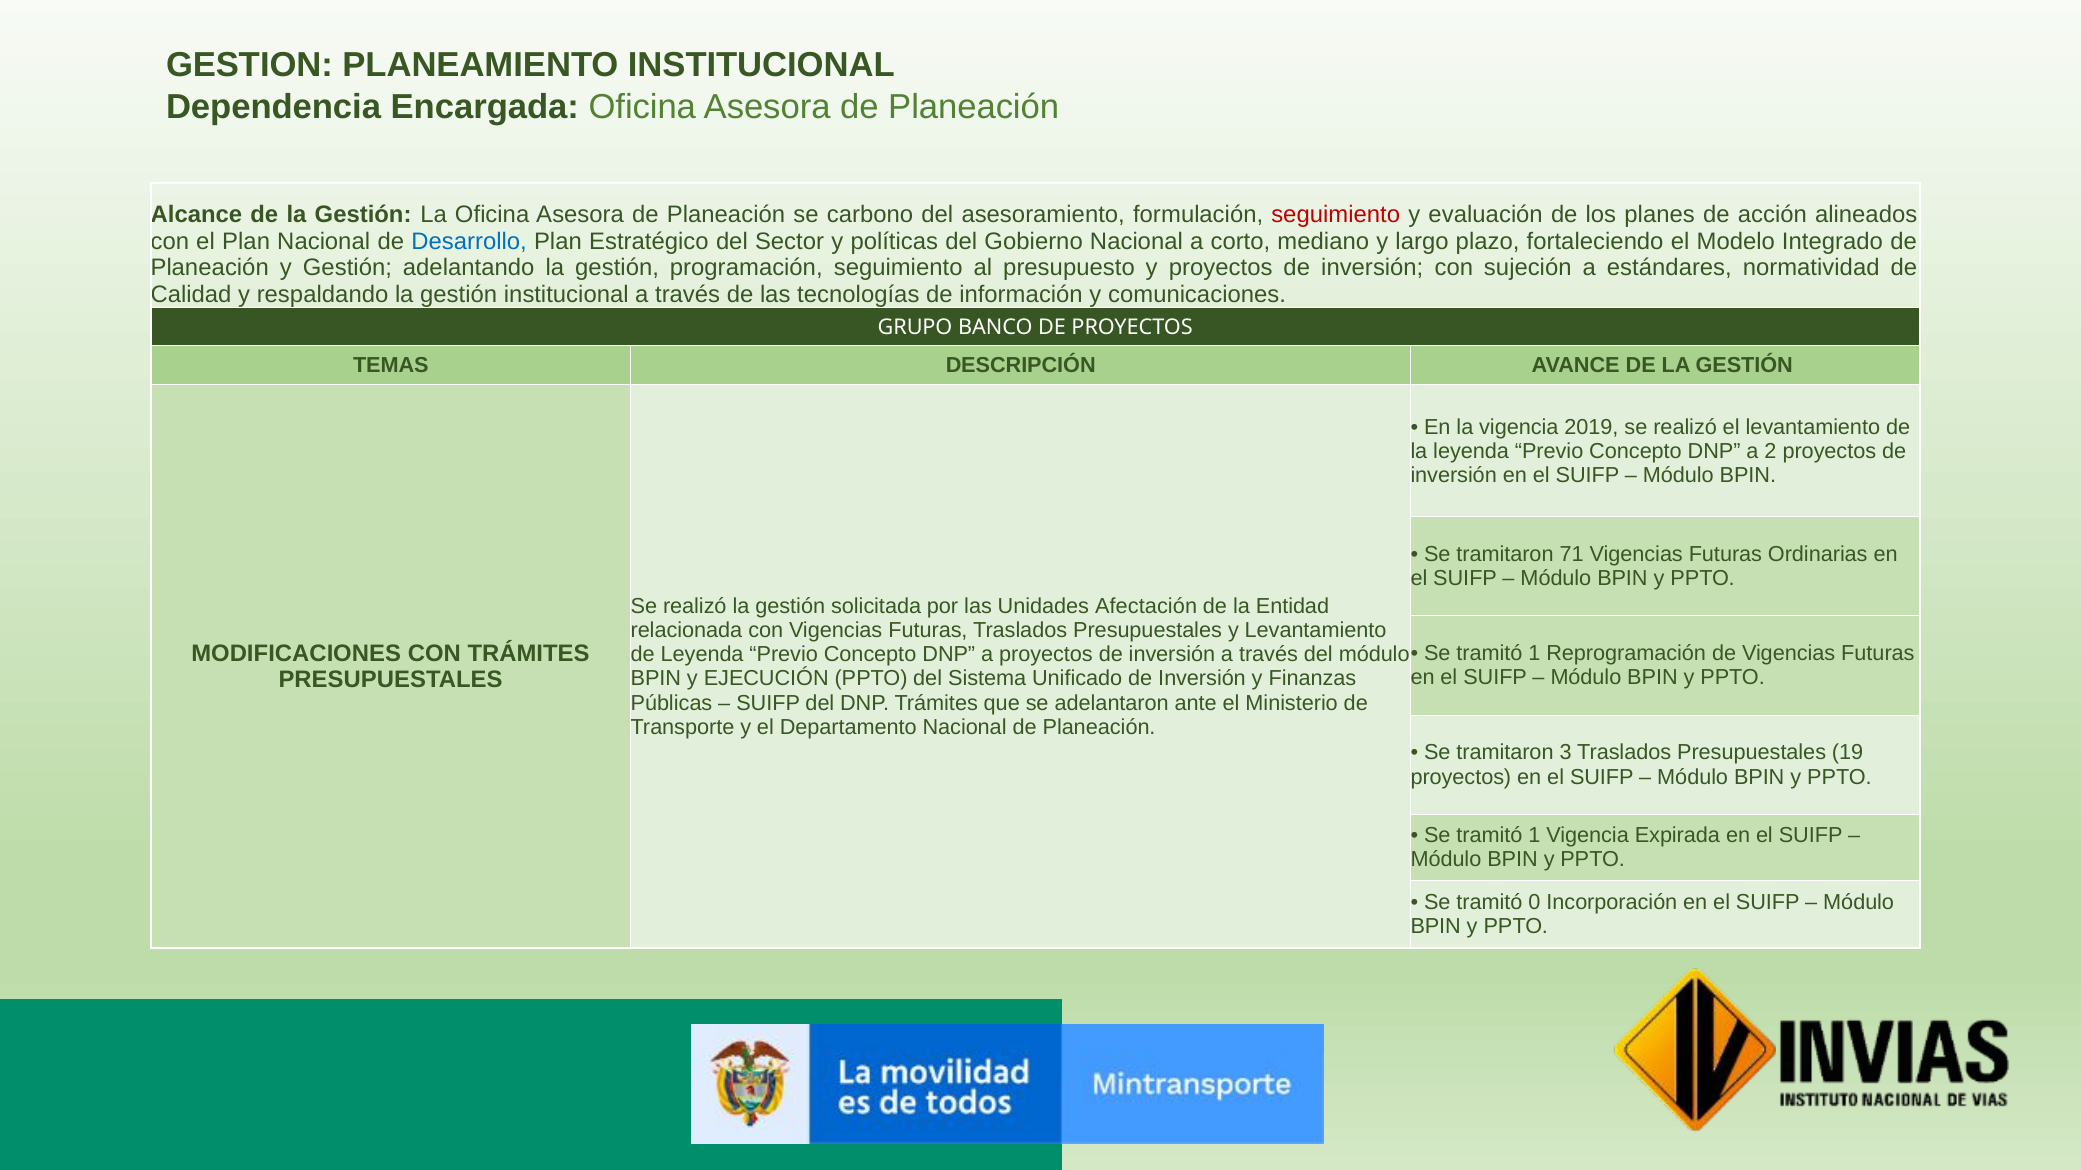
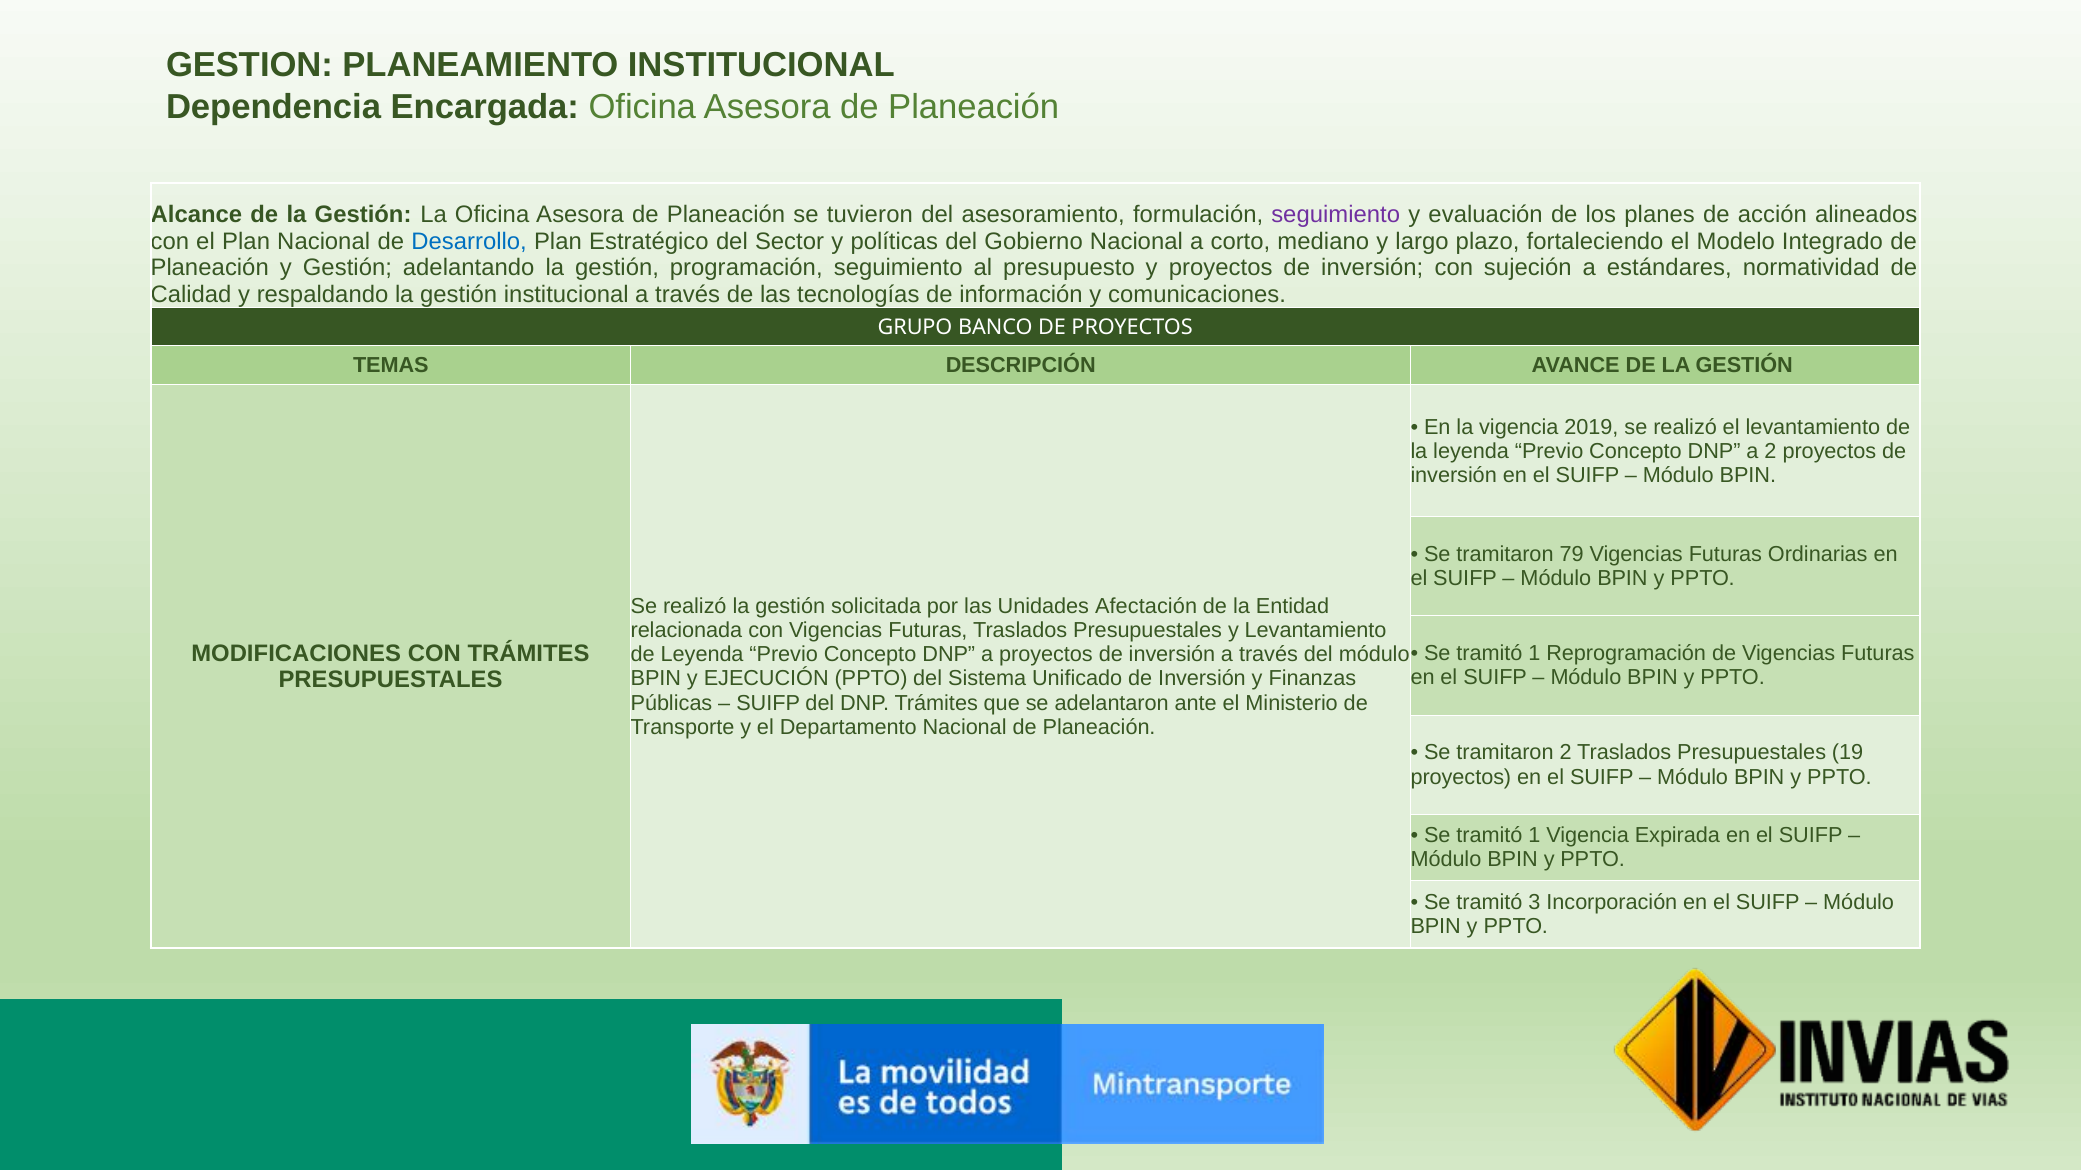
carbono: carbono -> tuvieron
seguimiento at (1336, 215) colour: red -> purple
71: 71 -> 79
tramitaron 3: 3 -> 2
0: 0 -> 3
